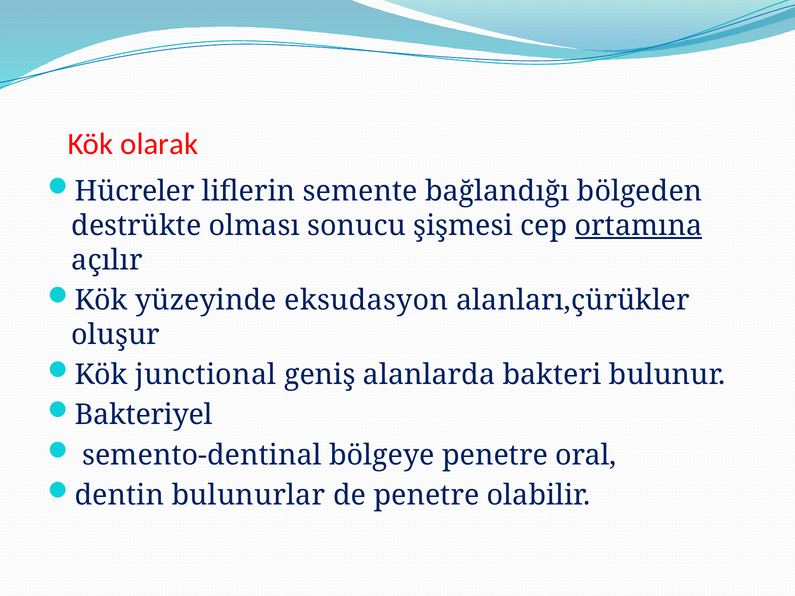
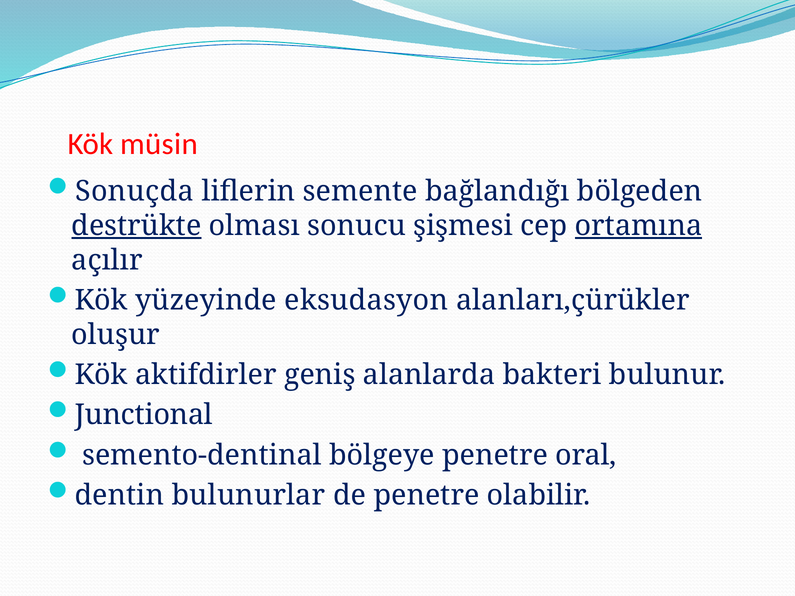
olarak: olarak -> müsin
Hücreler: Hücreler -> Sonuçda
destrükte underline: none -> present
junctional: junctional -> aktifdirler
Bakteriyel: Bakteriyel -> Junctional
